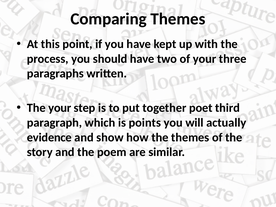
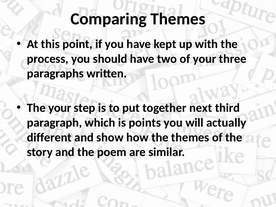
poet: poet -> next
evidence: evidence -> different
